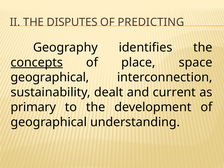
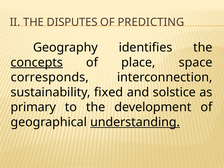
geographical at (50, 77): geographical -> corresponds
dealt: dealt -> fixed
current: current -> solstice
understanding underline: none -> present
